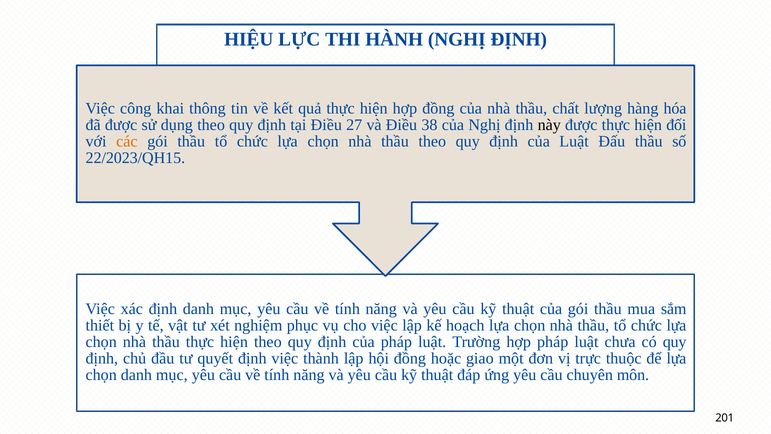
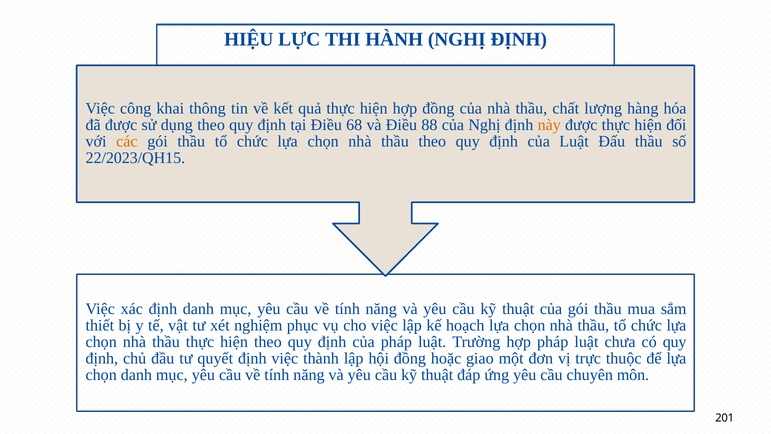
27: 27 -> 68
38: 38 -> 88
này colour: black -> orange
